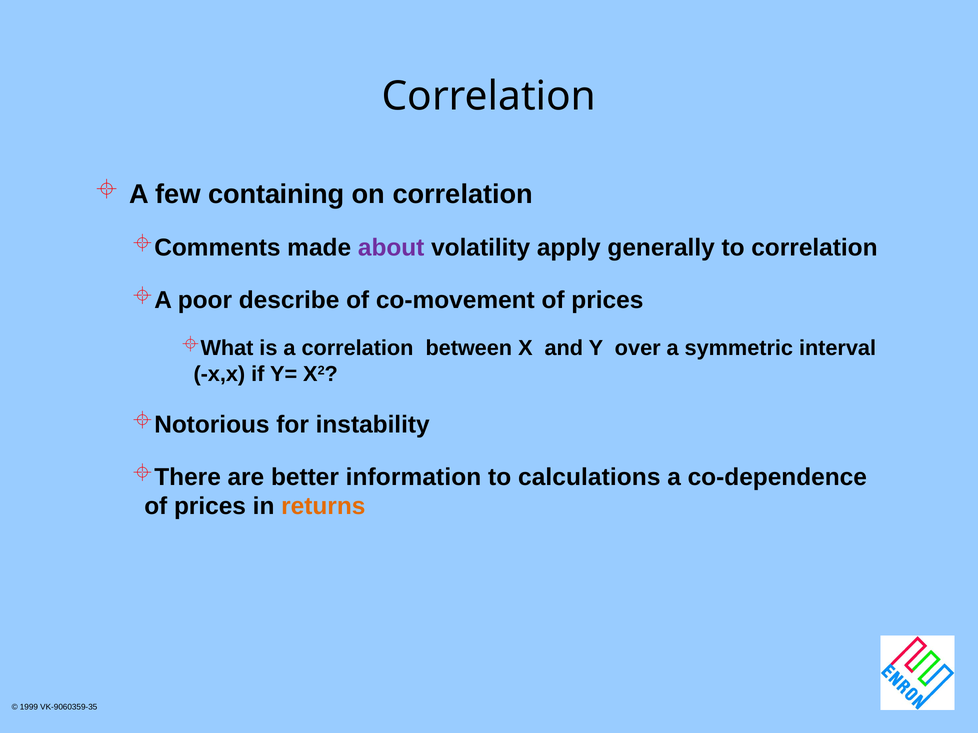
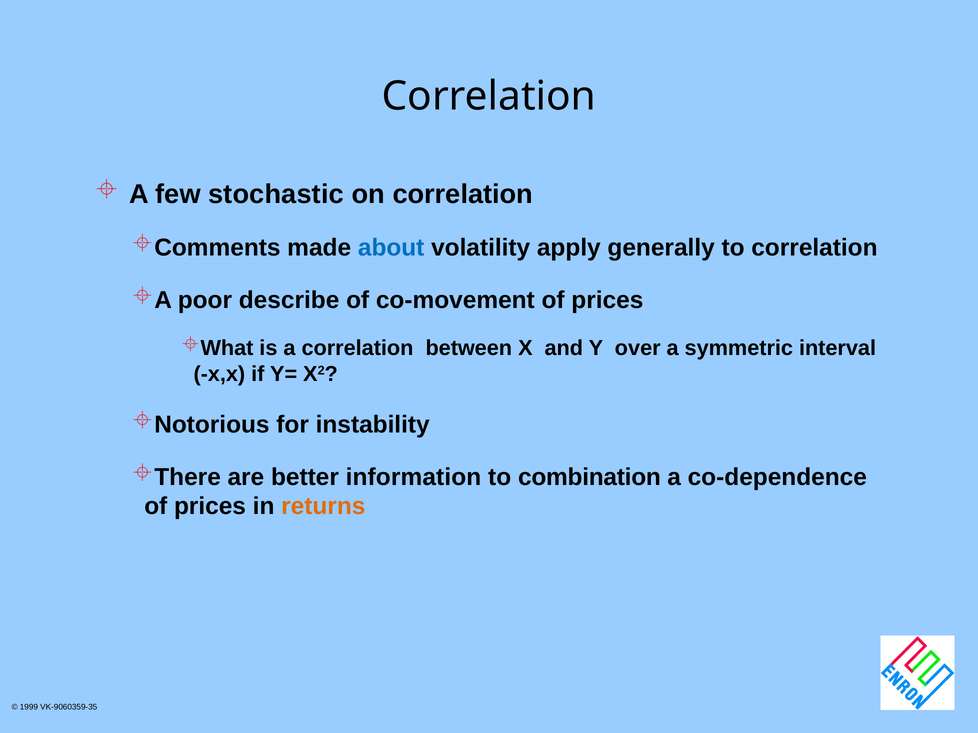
containing: containing -> stochastic
about colour: purple -> blue
calculations: calculations -> combination
